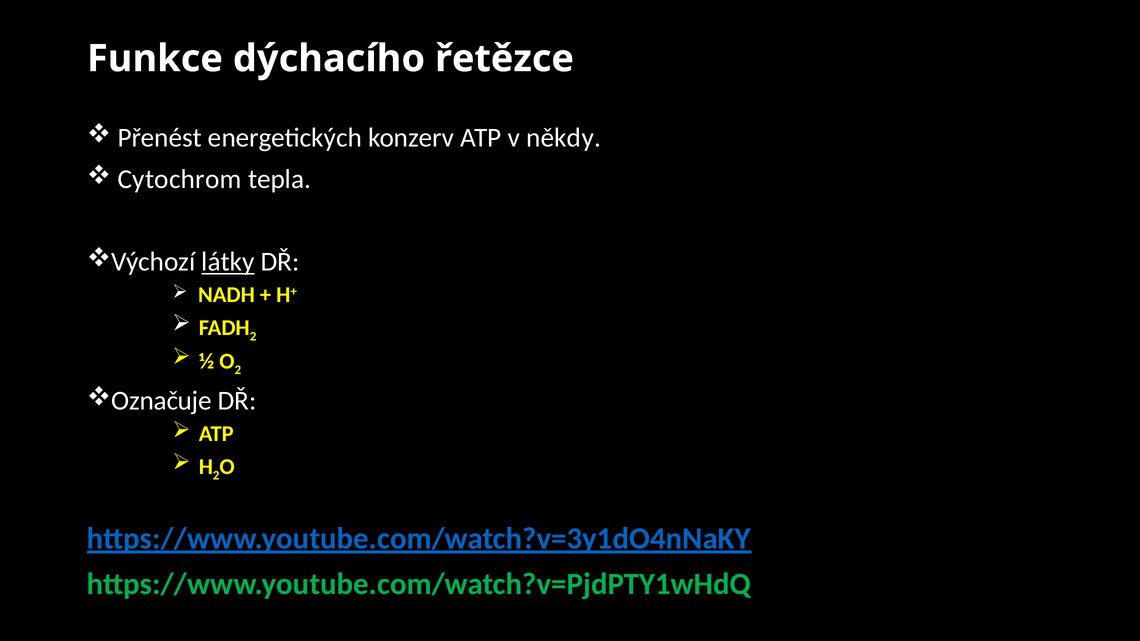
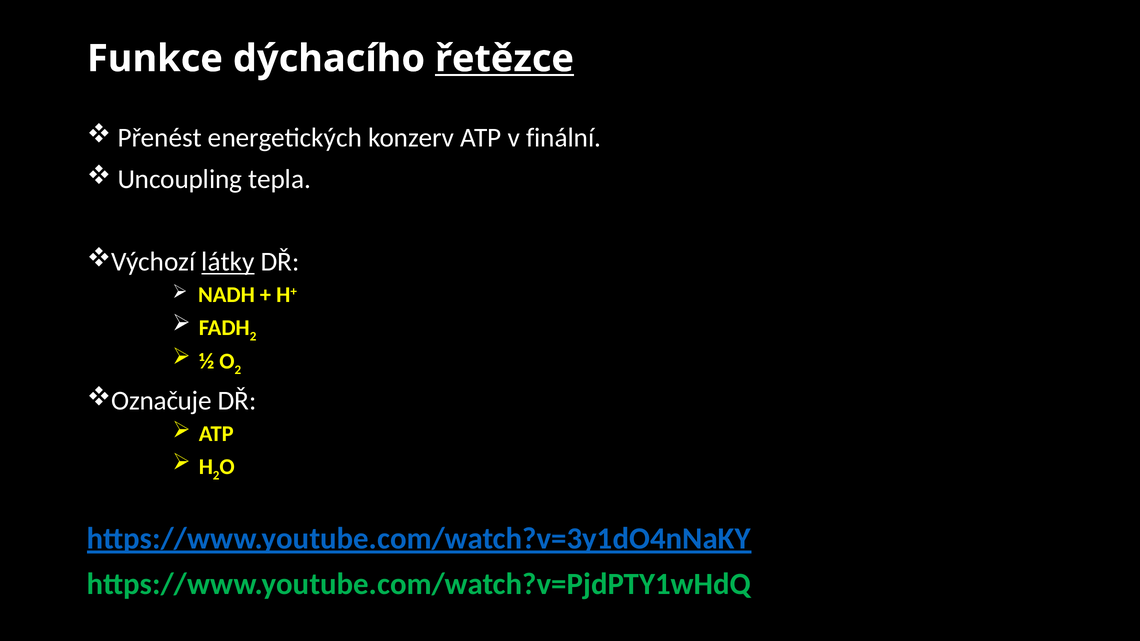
řetězce underline: none -> present
někdy: někdy -> finální
Cytochrom: Cytochrom -> Uncoupling
